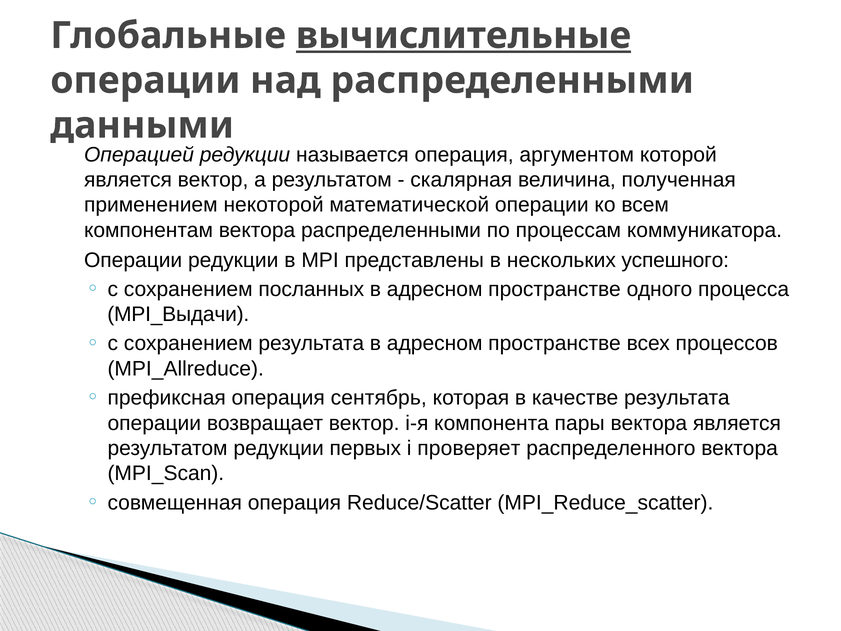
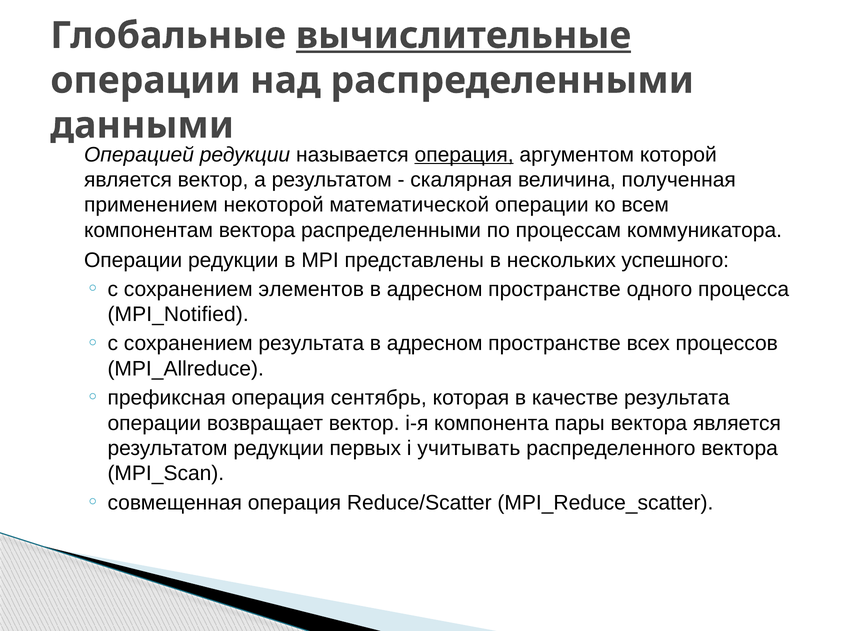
операция at (464, 155) underline: none -> present
посланных: посланных -> элементов
MPI_Выдачи: MPI_Выдачи -> MPI_Notified
проверяет: проверяет -> учитывать
